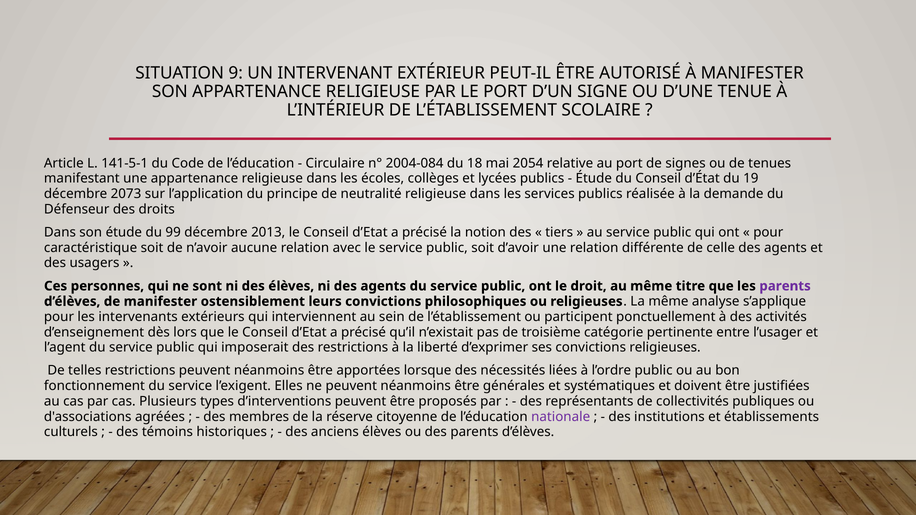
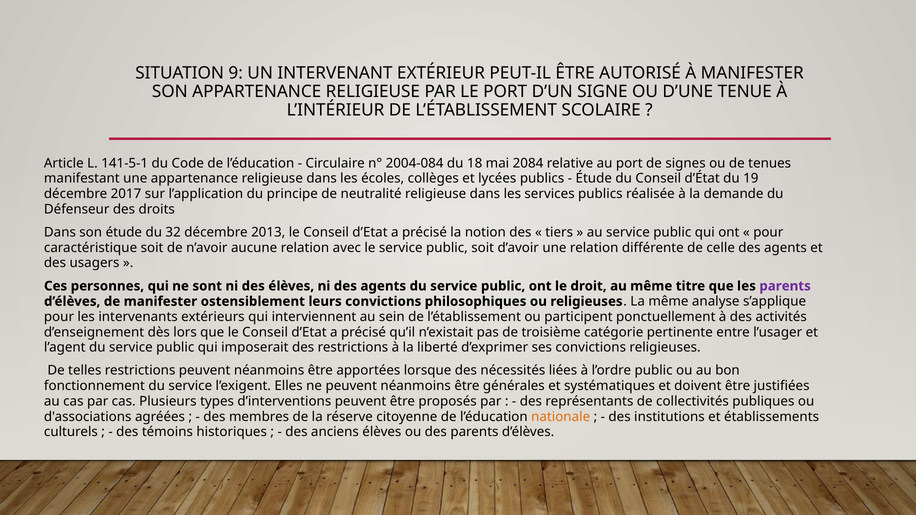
2054: 2054 -> 2084
2073: 2073 -> 2017
99: 99 -> 32
nationale colour: purple -> orange
